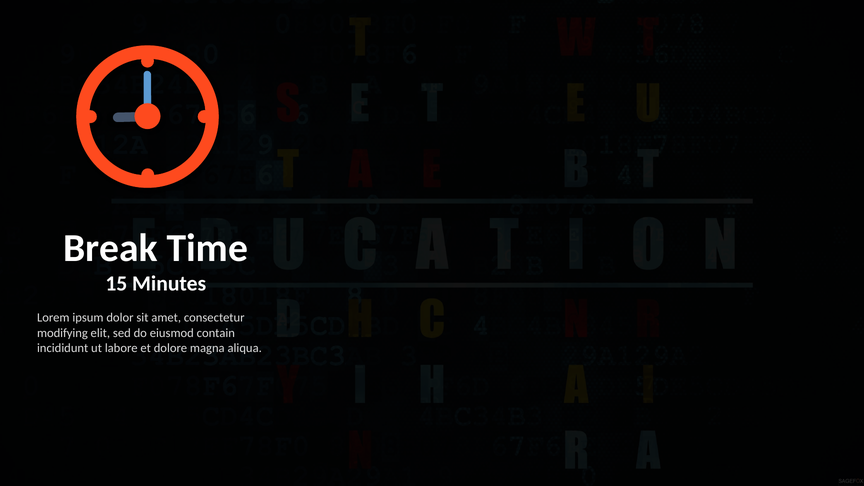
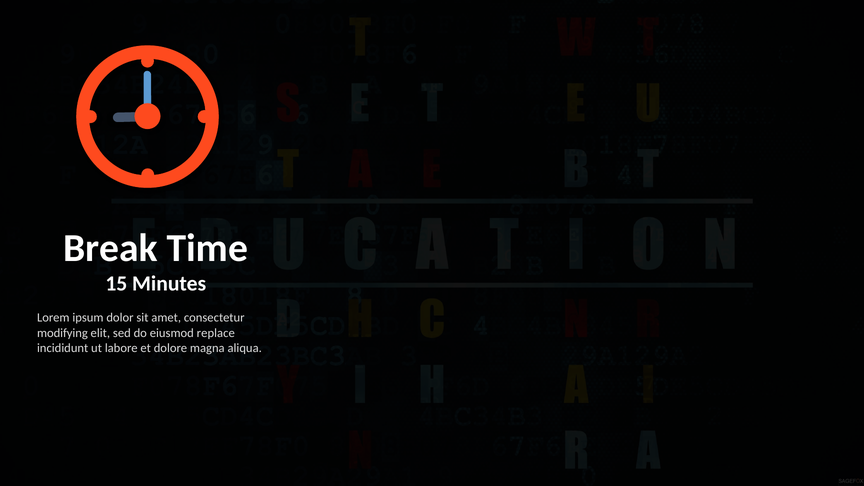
contain: contain -> replace
